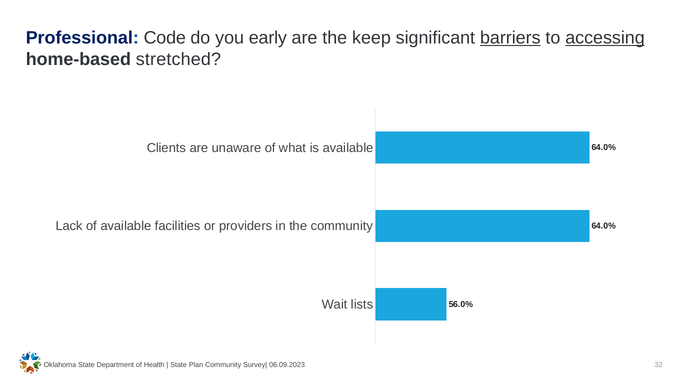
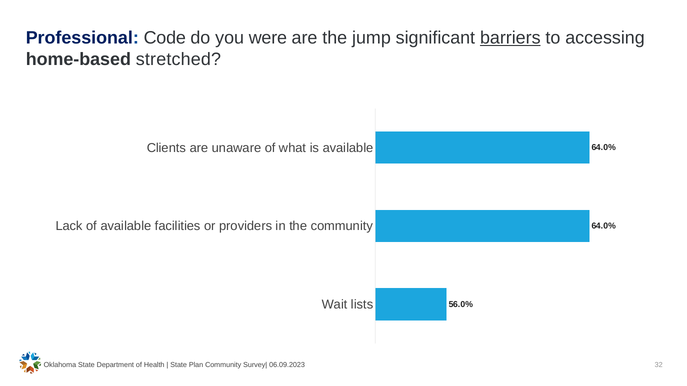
early: early -> were
keep: keep -> jump
accessing underline: present -> none
